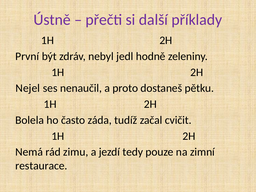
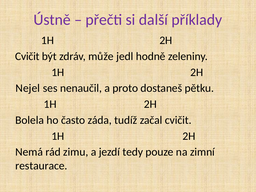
První at (27, 56): První -> Cvičit
nebyl: nebyl -> může
